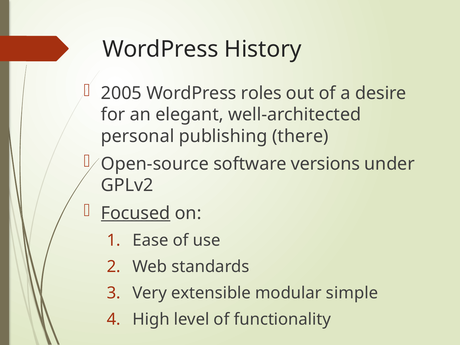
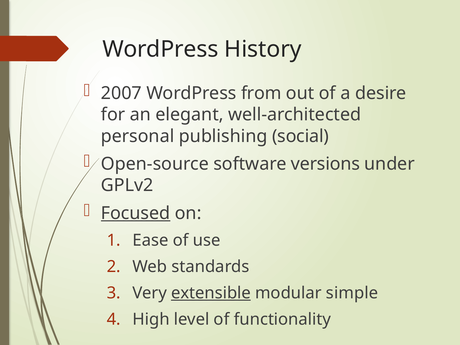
2005: 2005 -> 2007
roles: roles -> from
there: there -> social
extensible underline: none -> present
